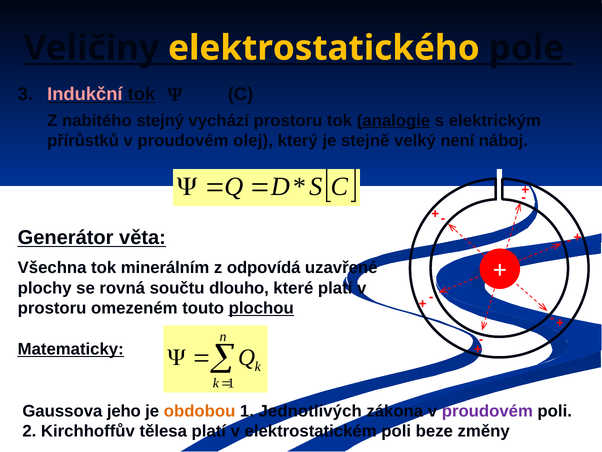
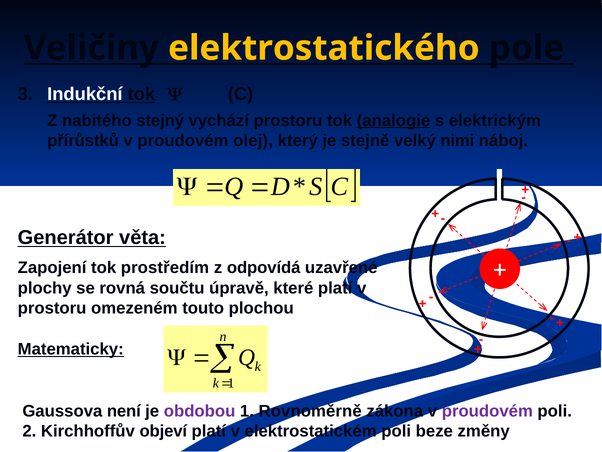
Indukční colour: pink -> white
není: není -> nimi
Všechna: Všechna -> Zapojení
minerálním: minerálním -> prostředím
dlouho: dlouho -> úpravě
plochou underline: present -> none
jeho: jeho -> není
obdobou colour: orange -> purple
Jednotlivých: Jednotlivých -> Rovnoměrně
tělesa: tělesa -> objeví
